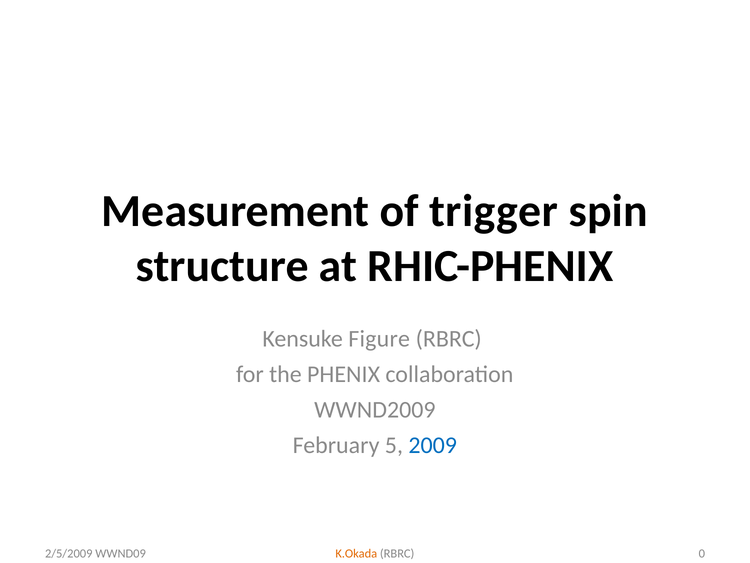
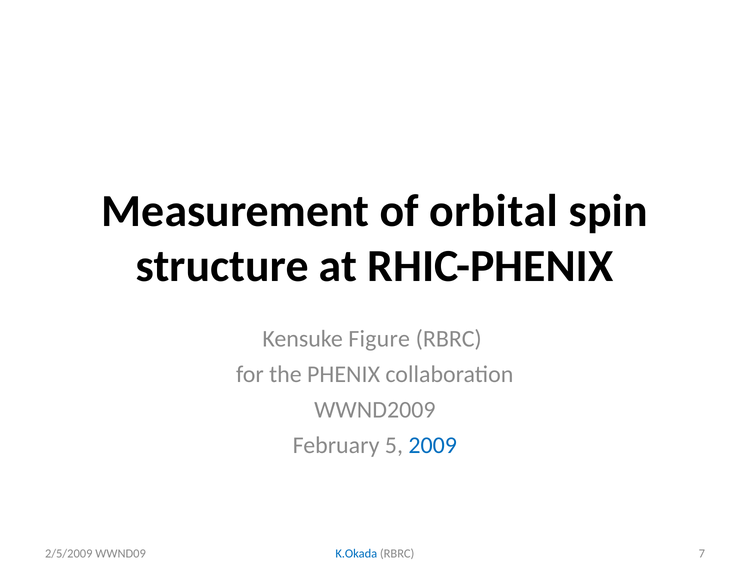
trigger: trigger -> orbital
K.Okada colour: orange -> blue
0: 0 -> 7
